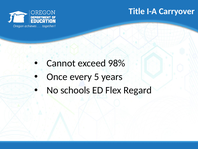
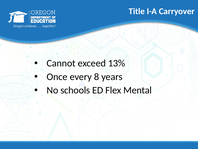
98%: 98% -> 13%
5: 5 -> 8
Regard: Regard -> Mental
